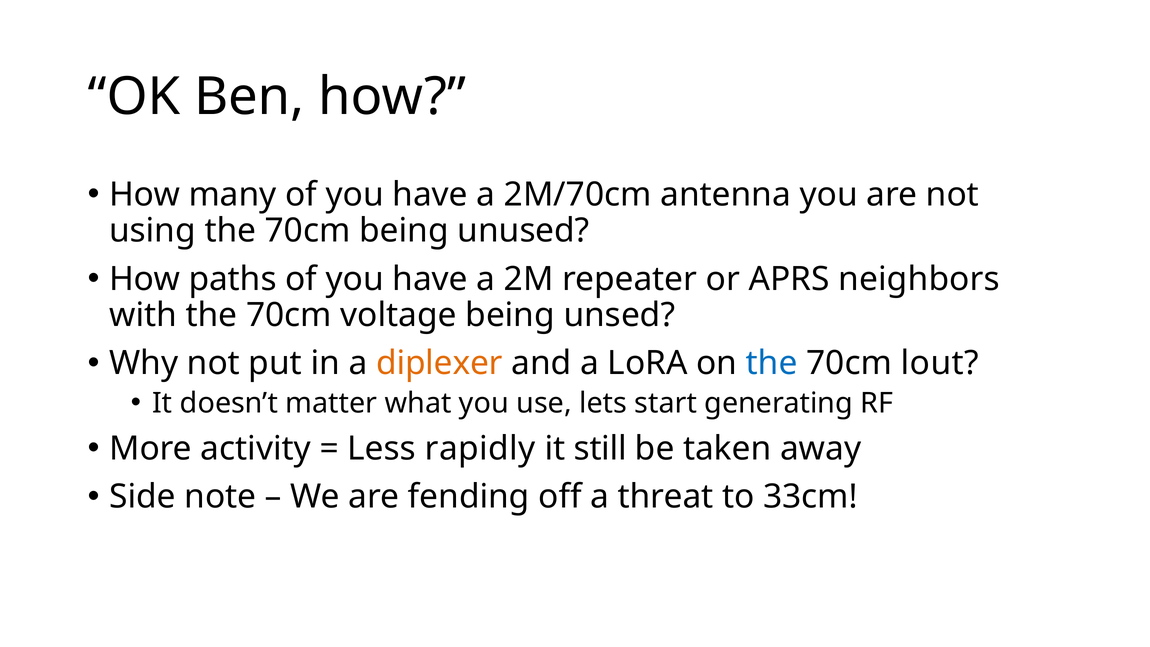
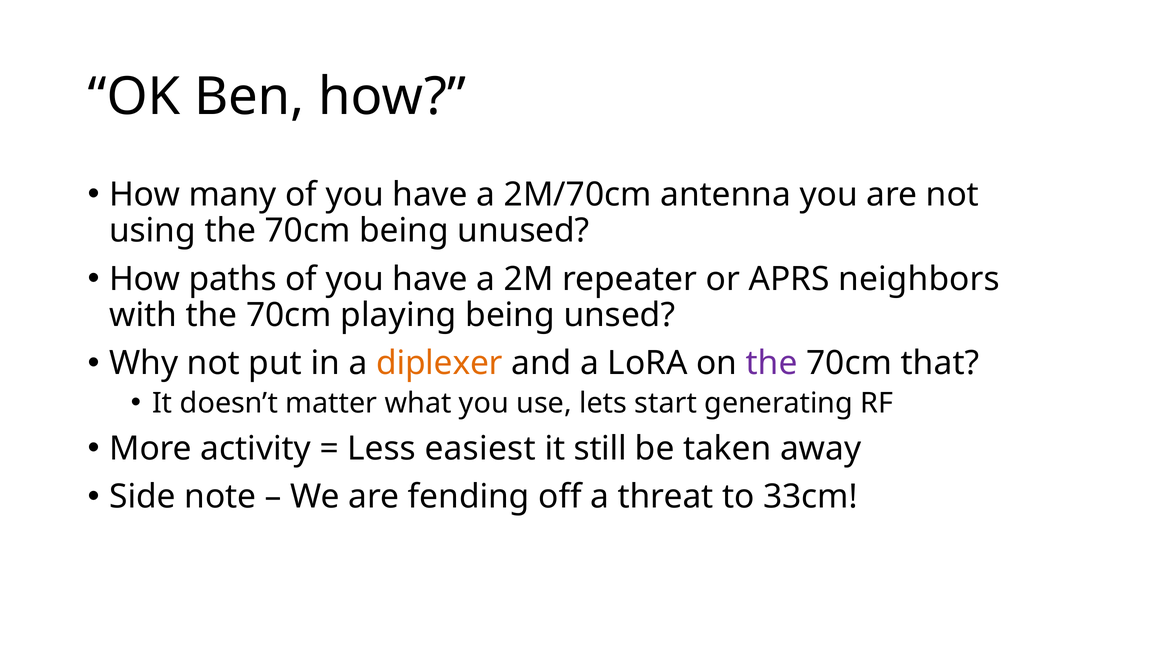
voltage: voltage -> playing
the at (772, 363) colour: blue -> purple
lout: lout -> that
rapidly: rapidly -> easiest
